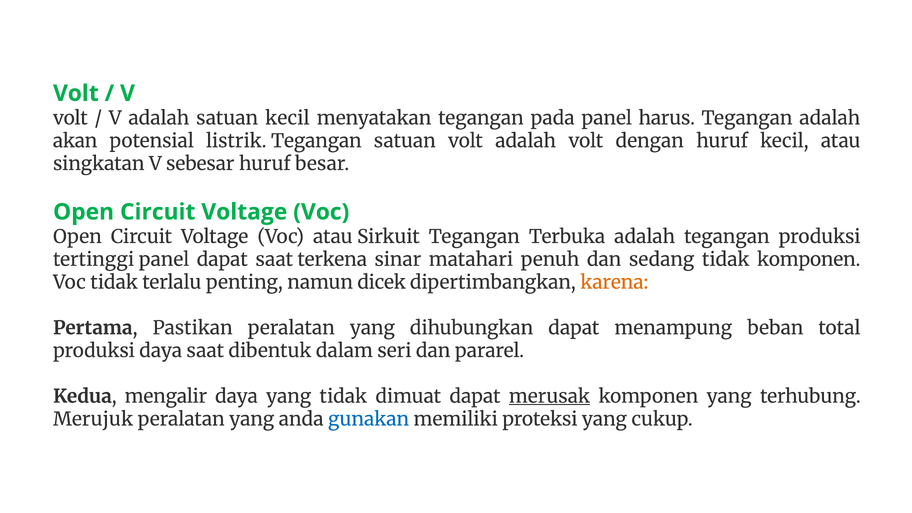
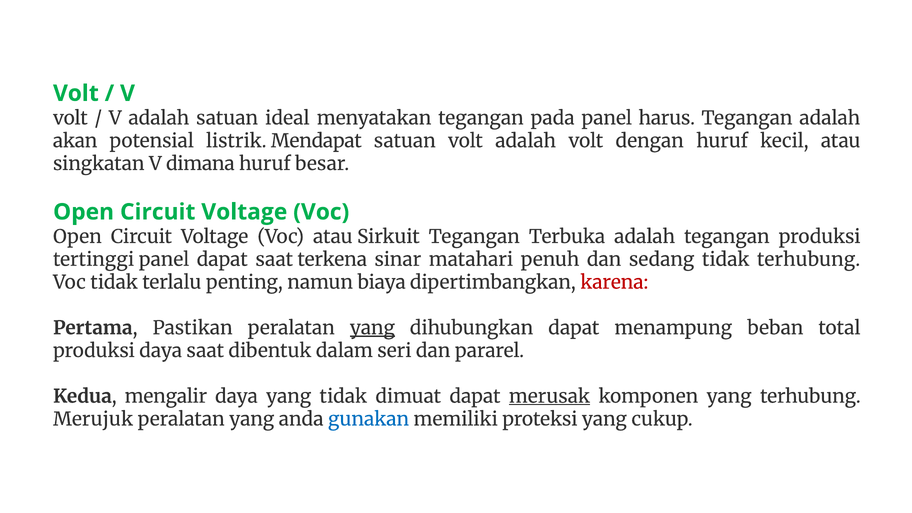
satuan kecil: kecil -> ideal
listrik Tegangan: Tegangan -> Mendapat
sebesar: sebesar -> dimana
tidak komponen: komponen -> terhubung
dicek: dicek -> biaya
karena colour: orange -> red
yang at (372, 328) underline: none -> present
